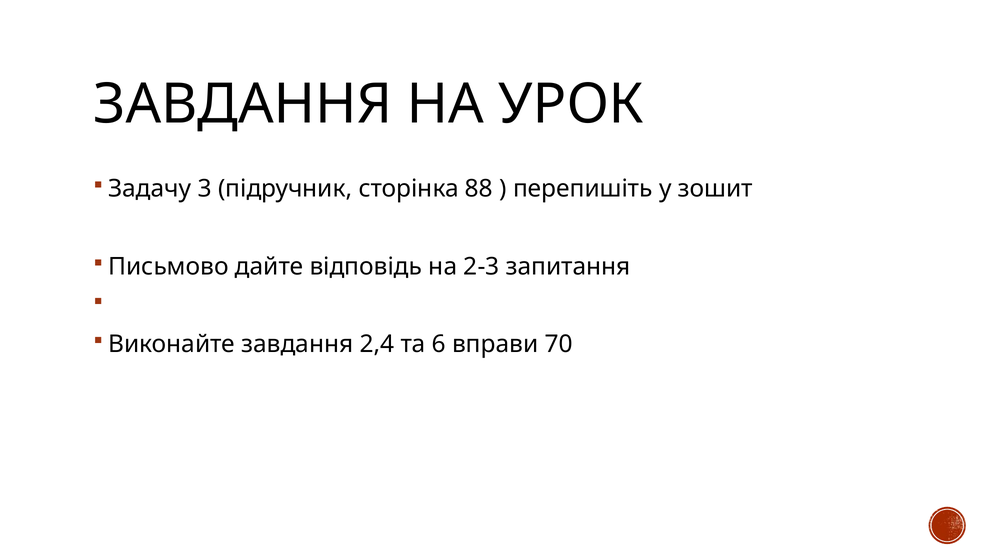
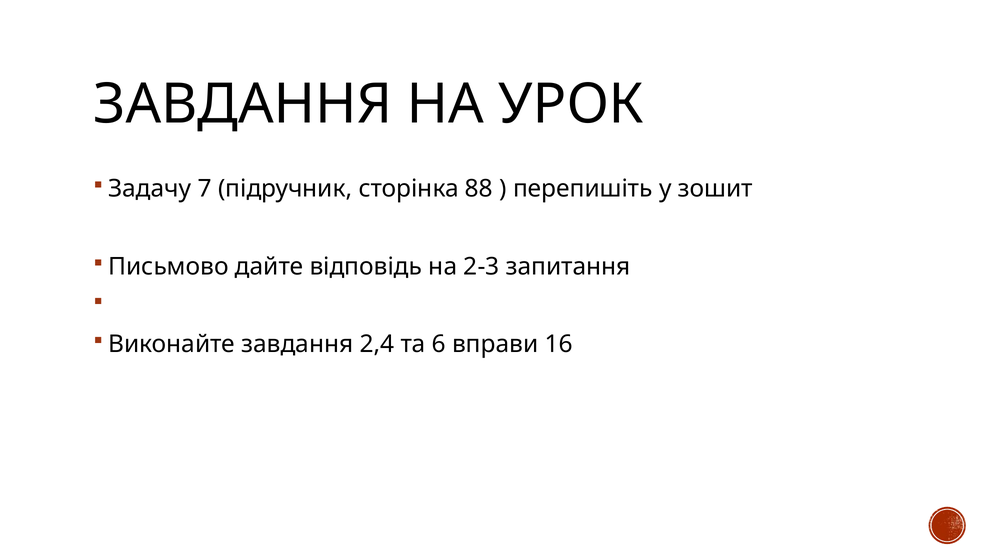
3: 3 -> 7
70: 70 -> 16
